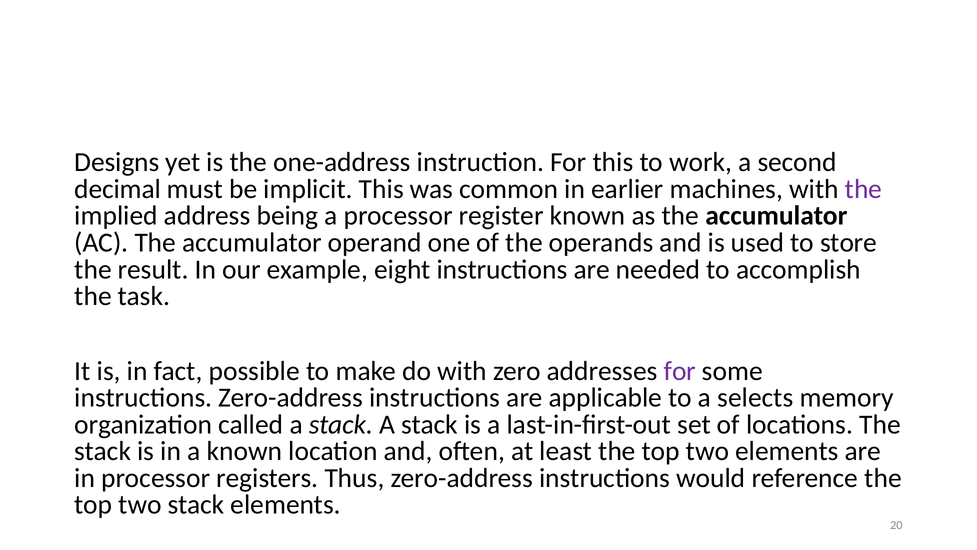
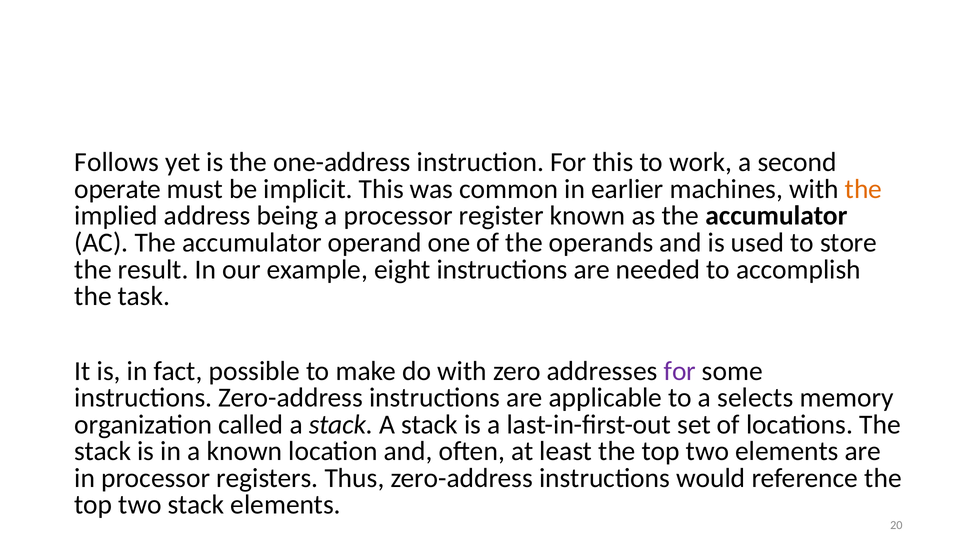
Designs: Designs -> Follows
decimal: decimal -> operate
the at (864, 189) colour: purple -> orange
